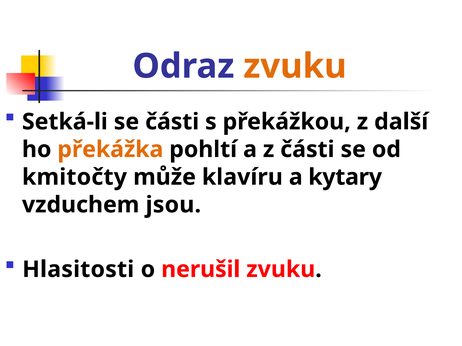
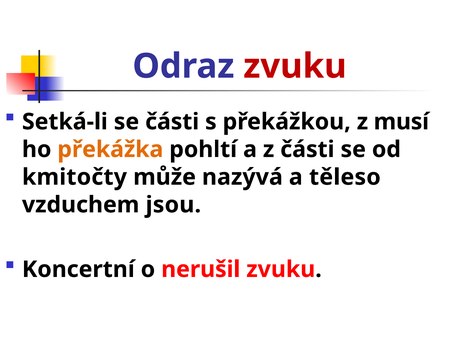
zvuku at (295, 66) colour: orange -> red
další: další -> musí
klavíru: klavíru -> nazývá
kytary: kytary -> těleso
Hlasitosti: Hlasitosti -> Koncertní
